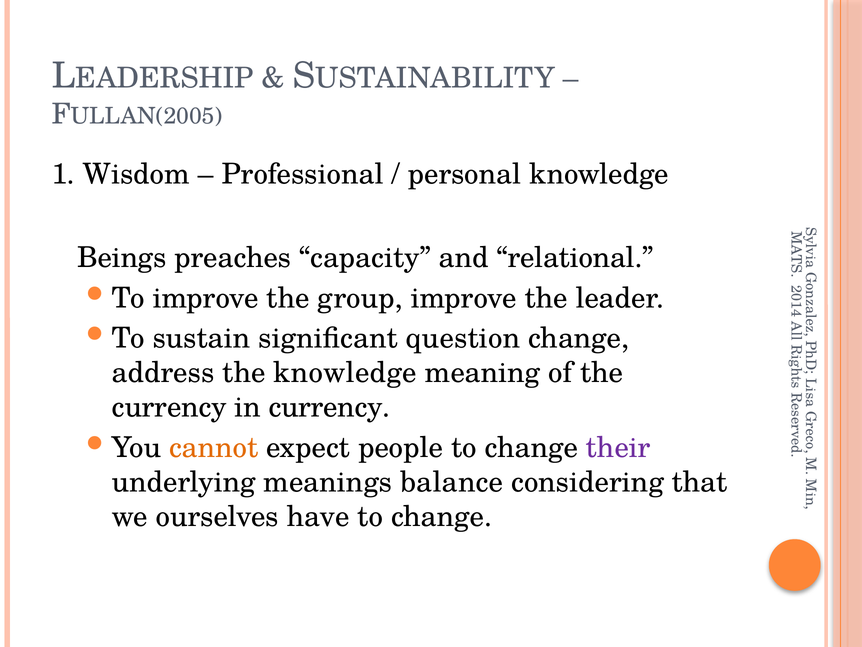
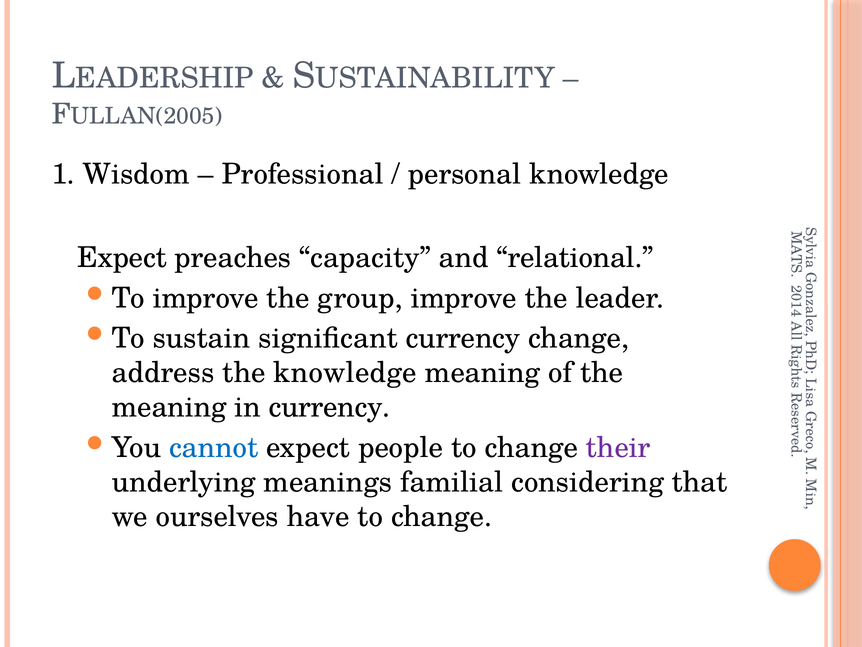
Beings at (122, 258): Beings -> Expect
significant question: question -> currency
currency at (169, 407): currency -> meaning
cannot colour: orange -> blue
balance: balance -> familial
